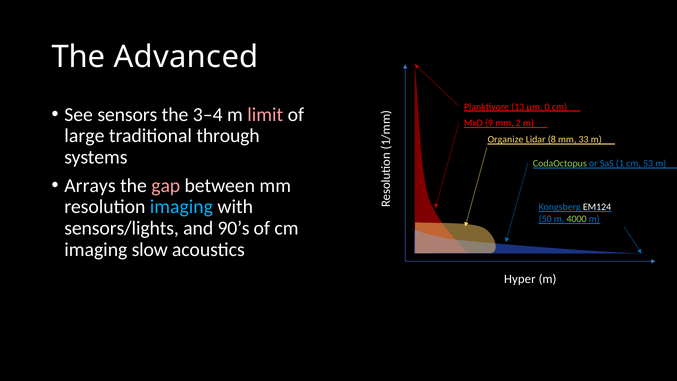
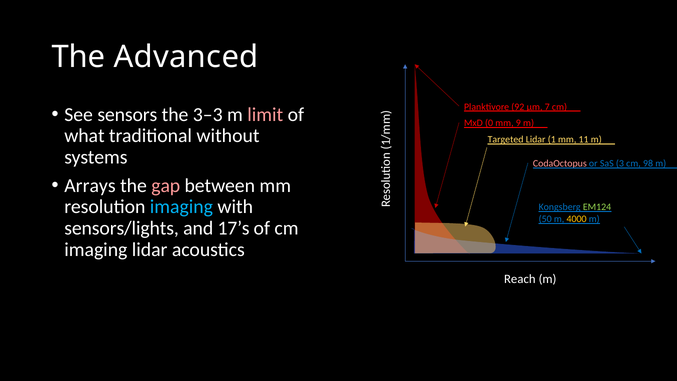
3–4: 3–4 -> 3–3
13: 13 -> 92
0: 0 -> 7
9: 9 -> 0
2: 2 -> 9
large: large -> what
through: through -> without
Organize: Organize -> Targeted
Lidar 8: 8 -> 1
33: 33 -> 11
CodaOctopus colour: light green -> pink
SaS 1: 1 -> 3
53: 53 -> 98
EM124 colour: white -> light green
4000 colour: light green -> yellow
90’s: 90’s -> 17’s
imaging slow: slow -> lidar
Hyper: Hyper -> Reach
